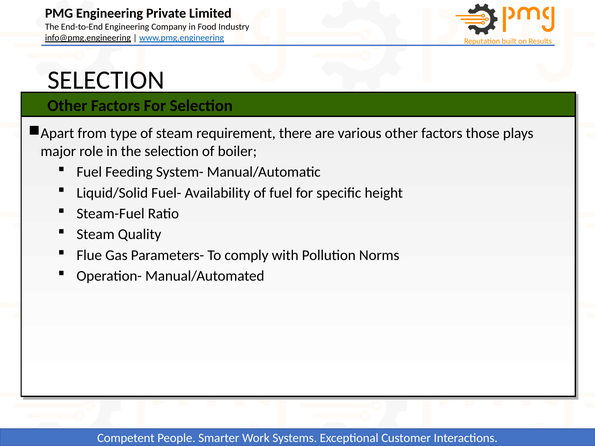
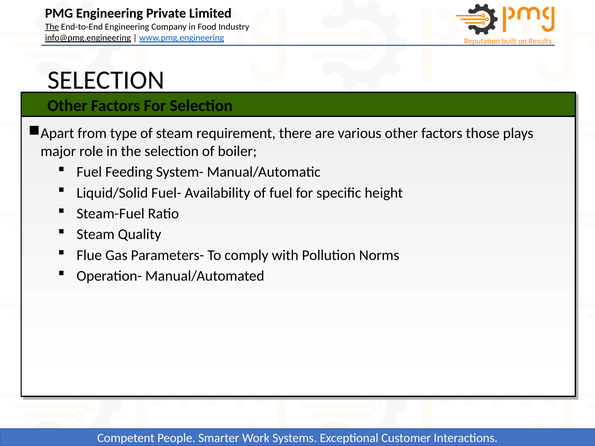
The at (52, 27) underline: none -> present
